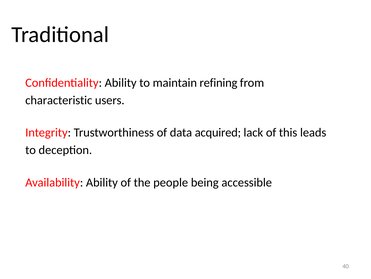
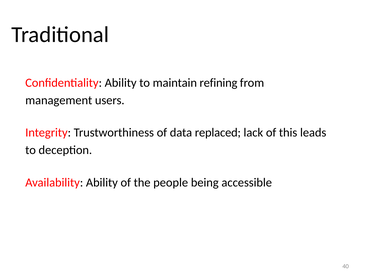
characteristic: characteristic -> management
acquired: acquired -> replaced
